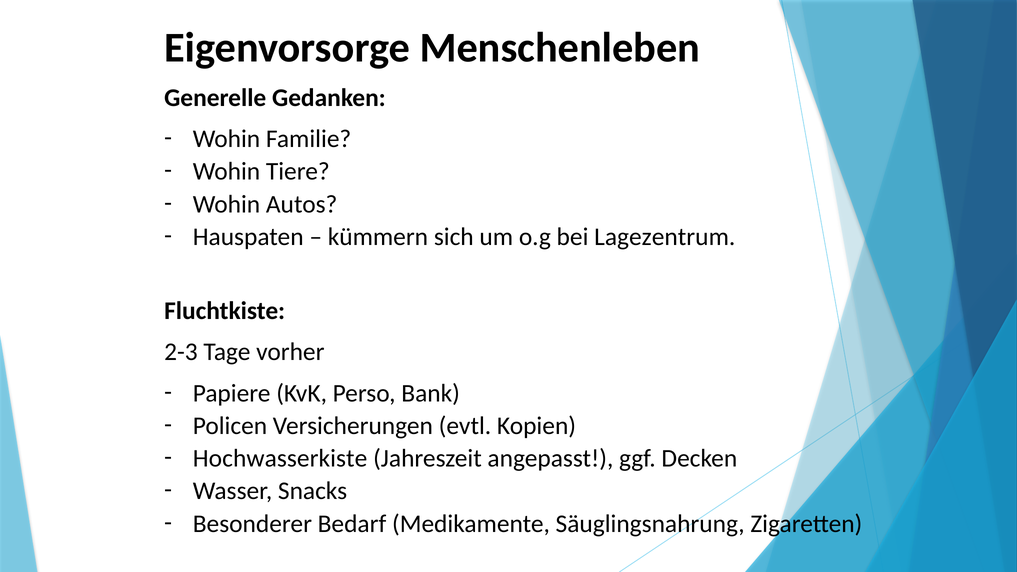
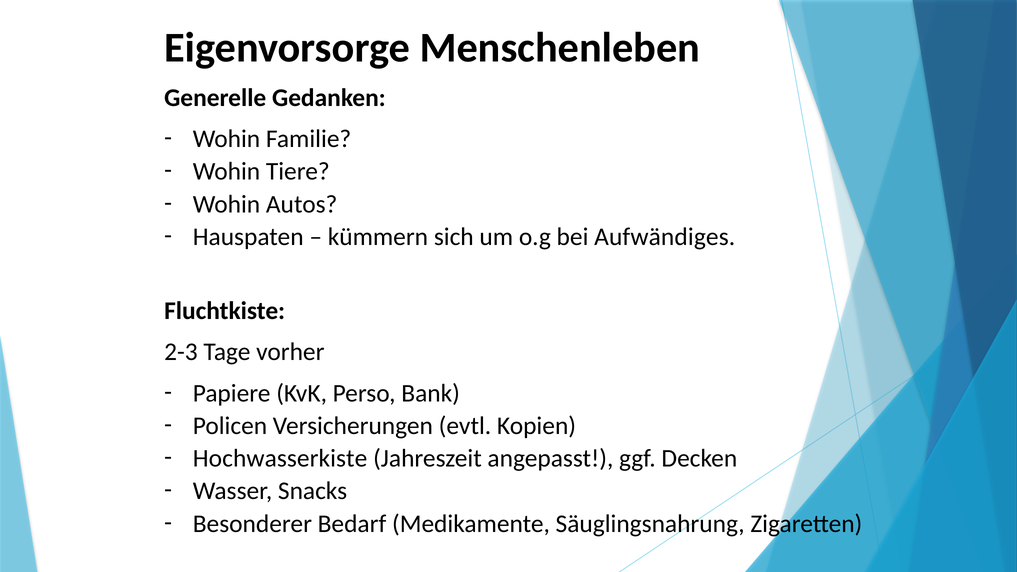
Lagezentrum: Lagezentrum -> Aufwändiges
